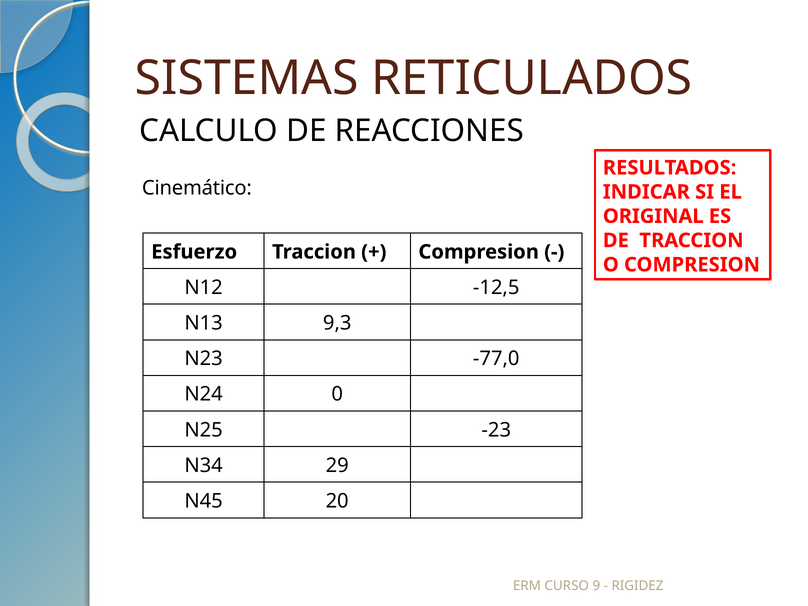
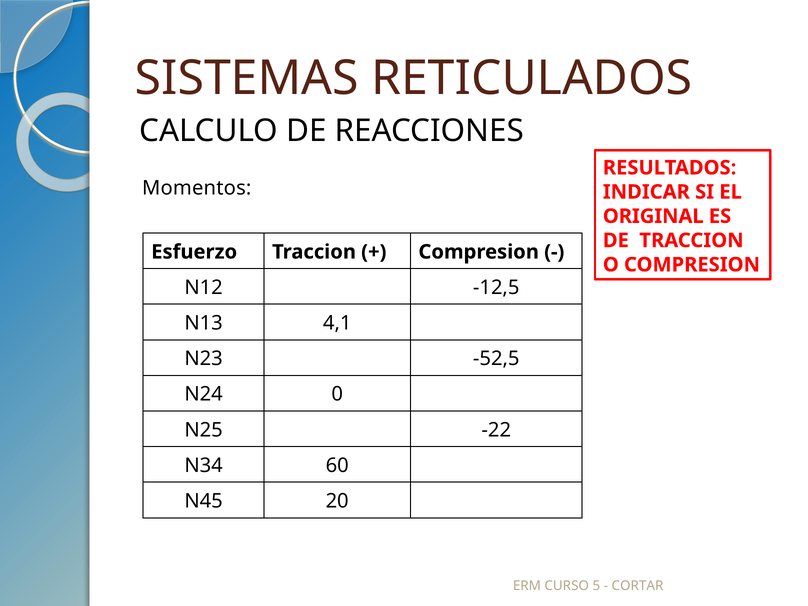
Cinemático: Cinemático -> Momentos
9,3: 9,3 -> 4,1
-77,0: -77,0 -> -52,5
-23: -23 -> -22
29: 29 -> 60
9: 9 -> 5
RIGIDEZ: RIGIDEZ -> CORTAR
